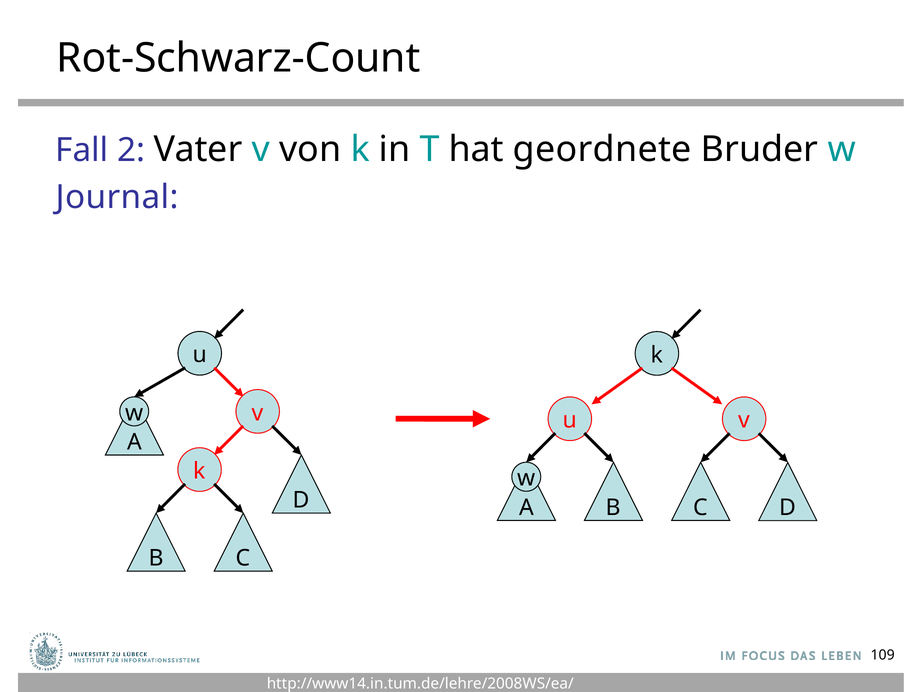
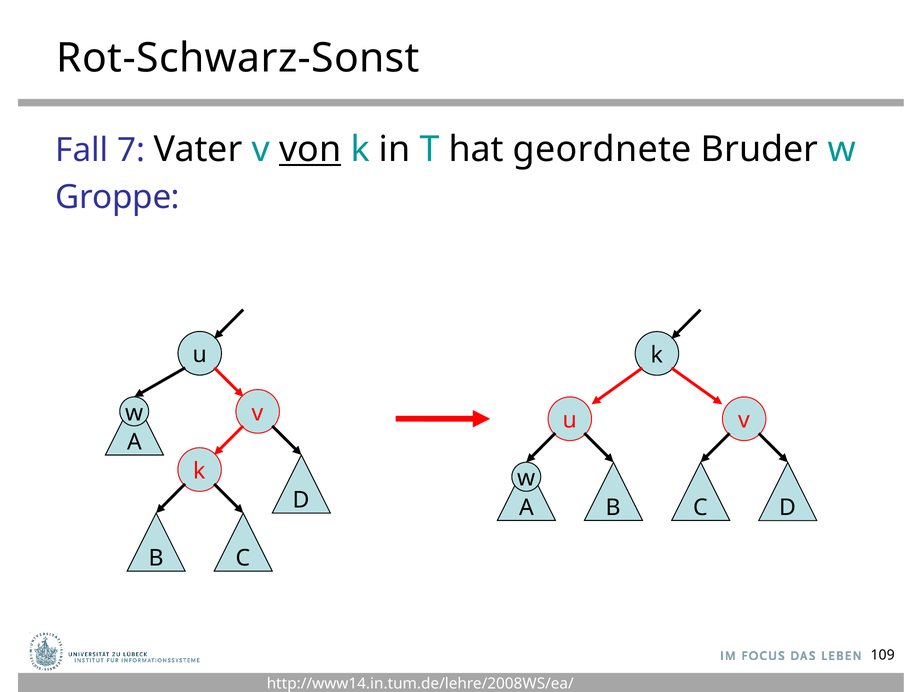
Rot-Schwarz-Count: Rot-Schwarz-Count -> Rot-Schwarz-Sonst
2: 2 -> 7
von underline: none -> present
Journal: Journal -> Groppe
